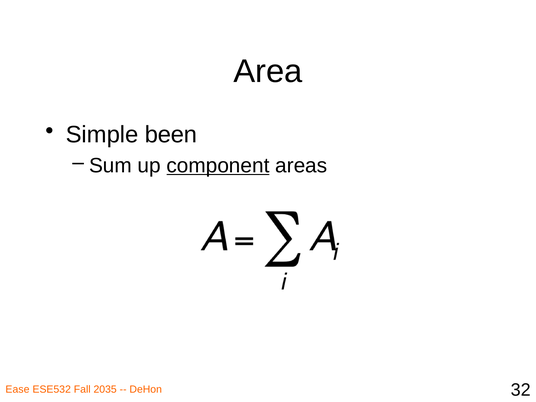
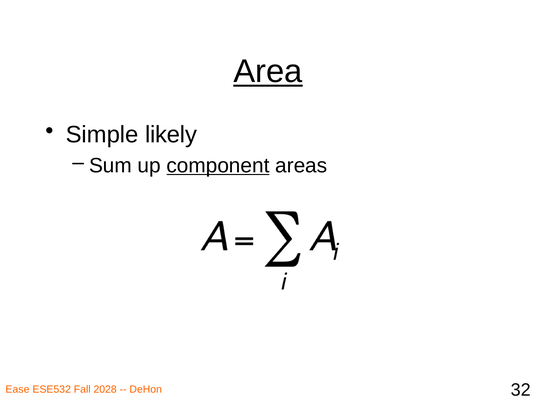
Area underline: none -> present
been: been -> likely
2035: 2035 -> 2028
